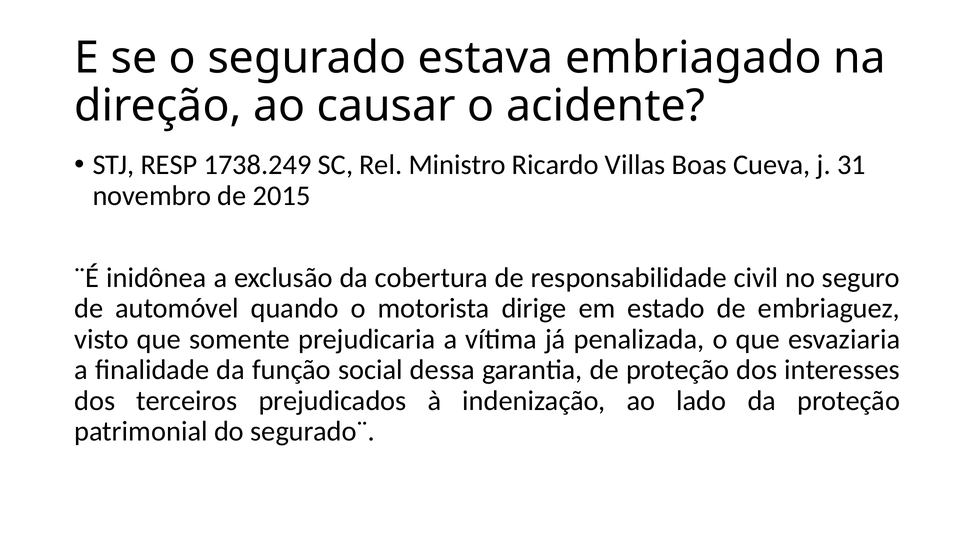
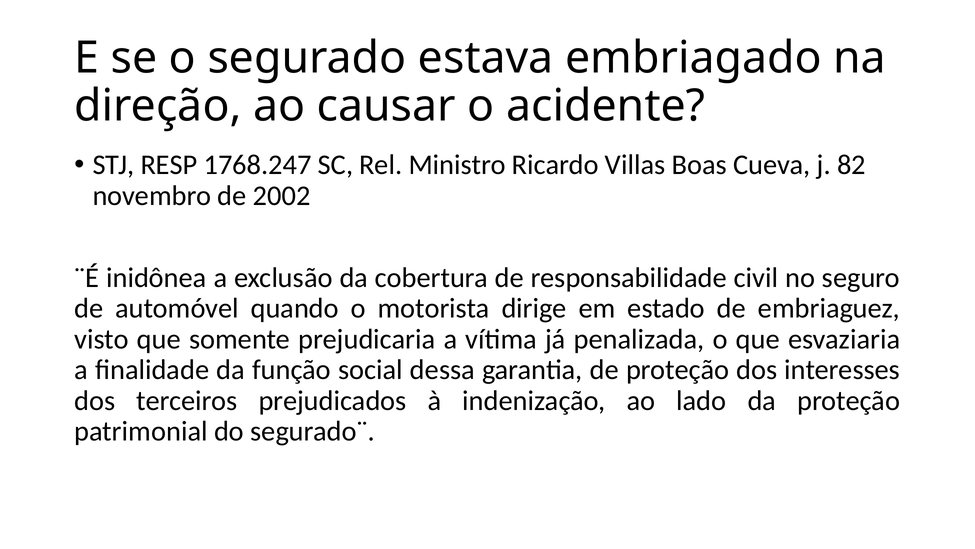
1738.249: 1738.249 -> 1768.247
31: 31 -> 82
2015: 2015 -> 2002
